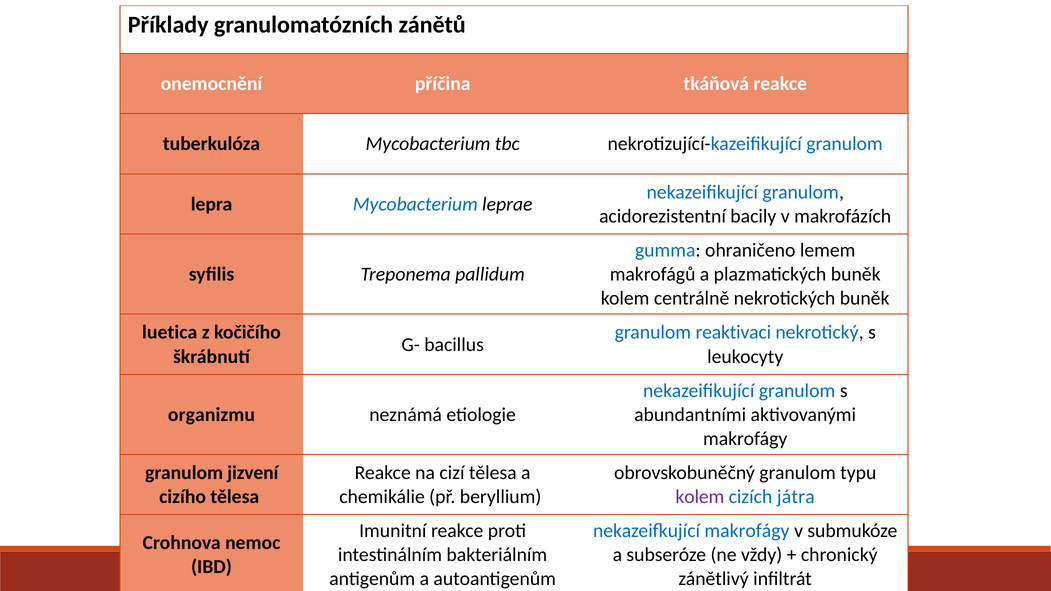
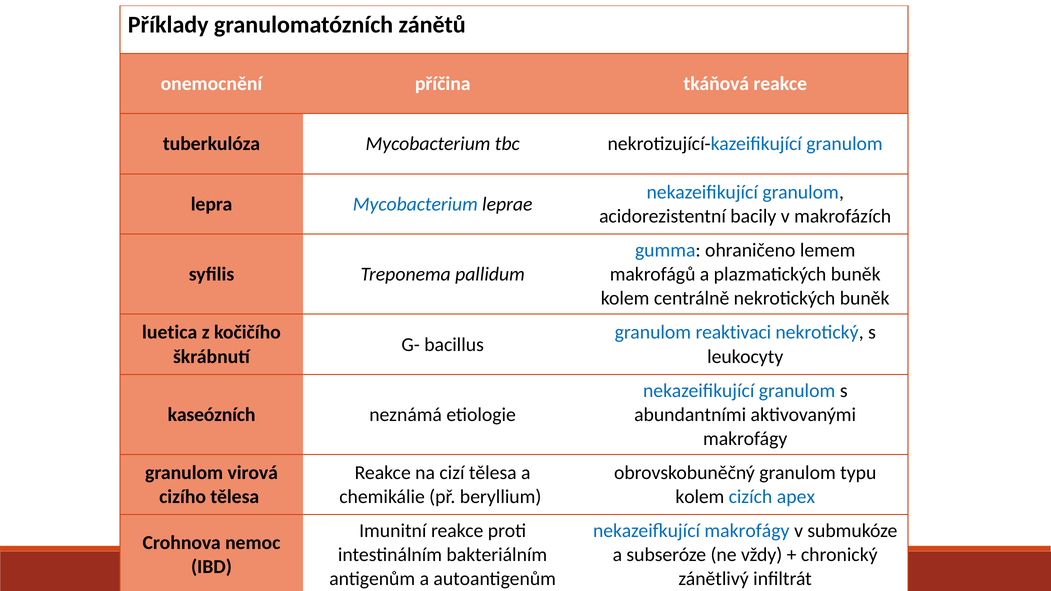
organizmu: organizmu -> kaseózních
jizvení: jizvení -> virová
kolem at (700, 497) colour: purple -> black
játra: játra -> apex
